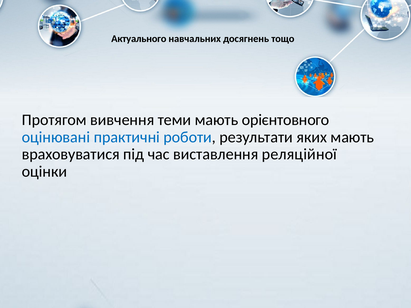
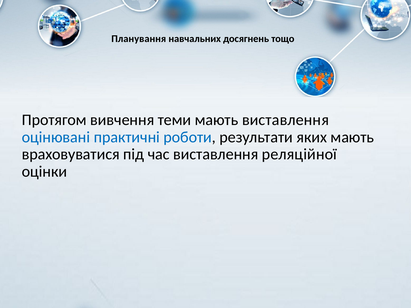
Актуального: Актуального -> Планування
мають орієнтовного: орієнтовного -> виставлення
